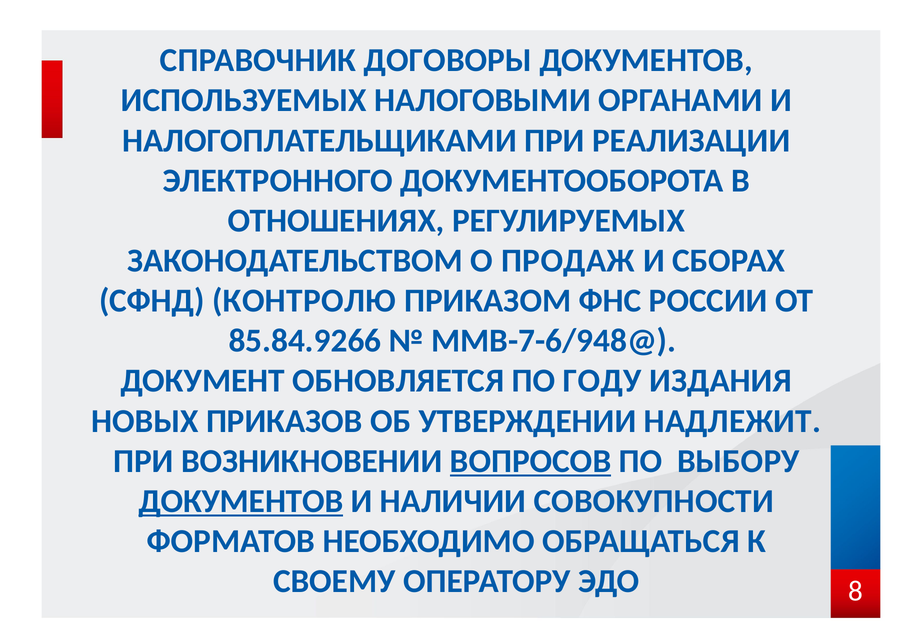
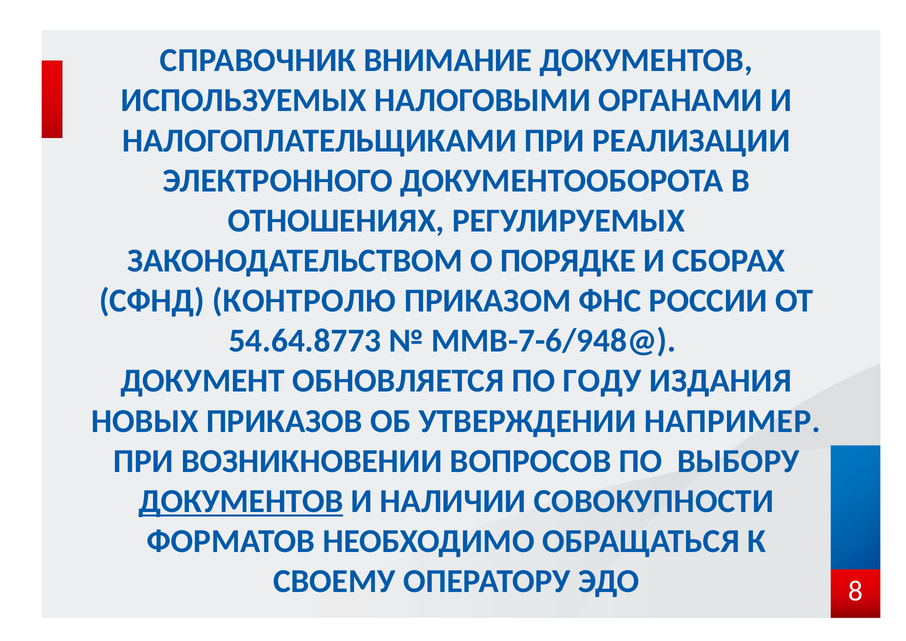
ДОГОВОРЫ: ДОГОВОРЫ -> ВНИМАНИЕ
ПРОДАЖ: ПРОДАЖ -> ПОРЯДКЕ
85.84.9266: 85.84.9266 -> 54.64.8773
НАДЛЕЖИТ: НАДЛЕЖИТ -> НАПРИМЕР
ВОПРОСОВ underline: present -> none
